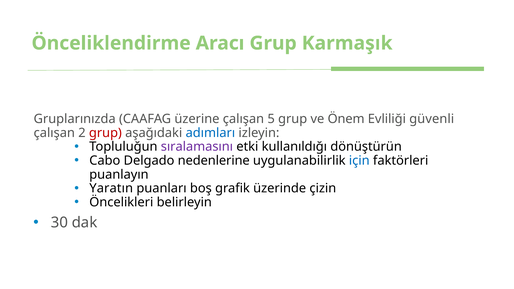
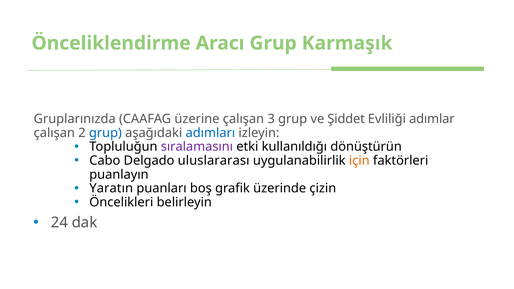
5: 5 -> 3
Önem: Önem -> Şiddet
güvenli: güvenli -> adımlar
grup at (105, 133) colour: red -> blue
nedenlerine: nedenlerine -> uluslararası
için colour: blue -> orange
30: 30 -> 24
